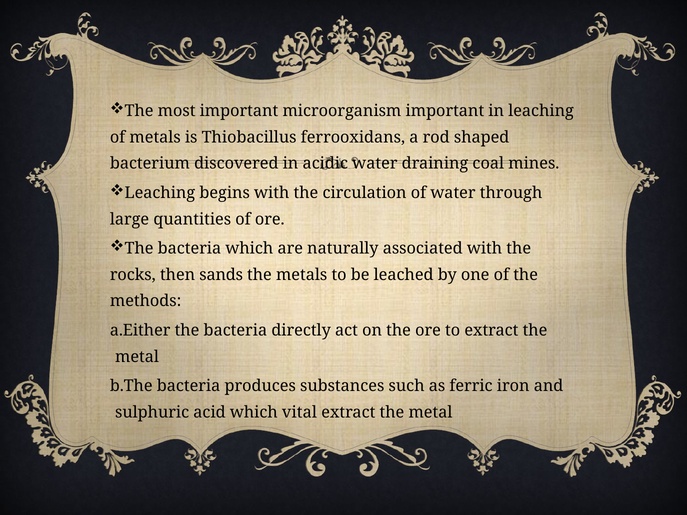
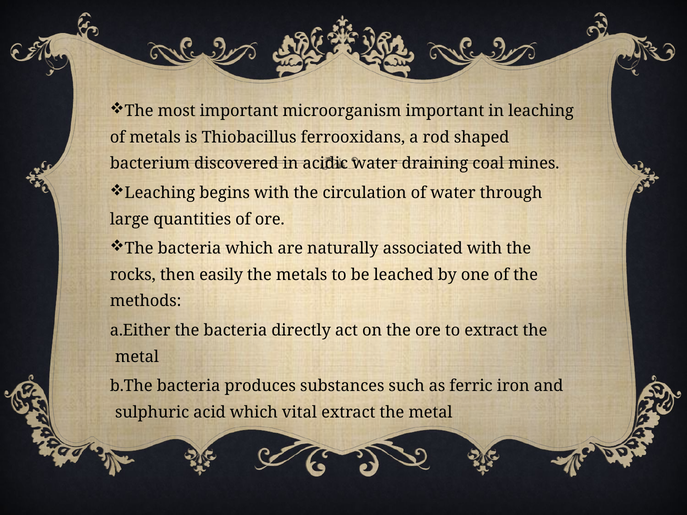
sands: sands -> easily
